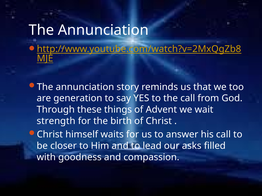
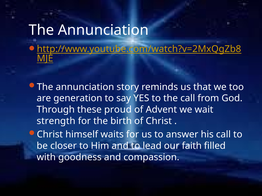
things: things -> proud
asks: asks -> faith
